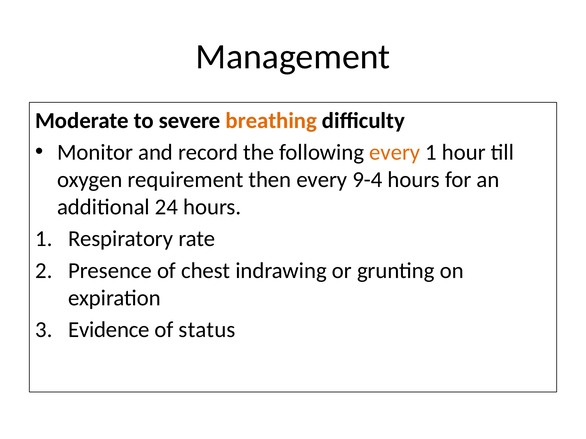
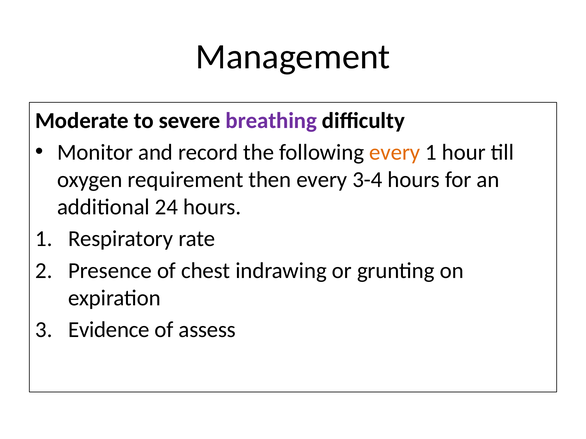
breathing colour: orange -> purple
9-4: 9-4 -> 3-4
status: status -> assess
